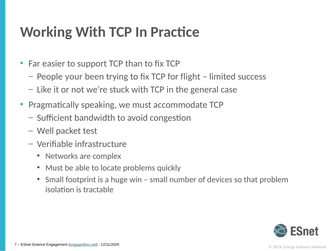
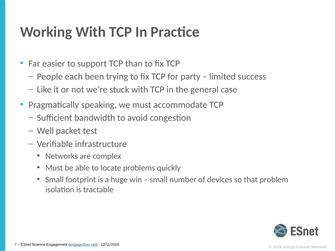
your: your -> each
flight: flight -> party
